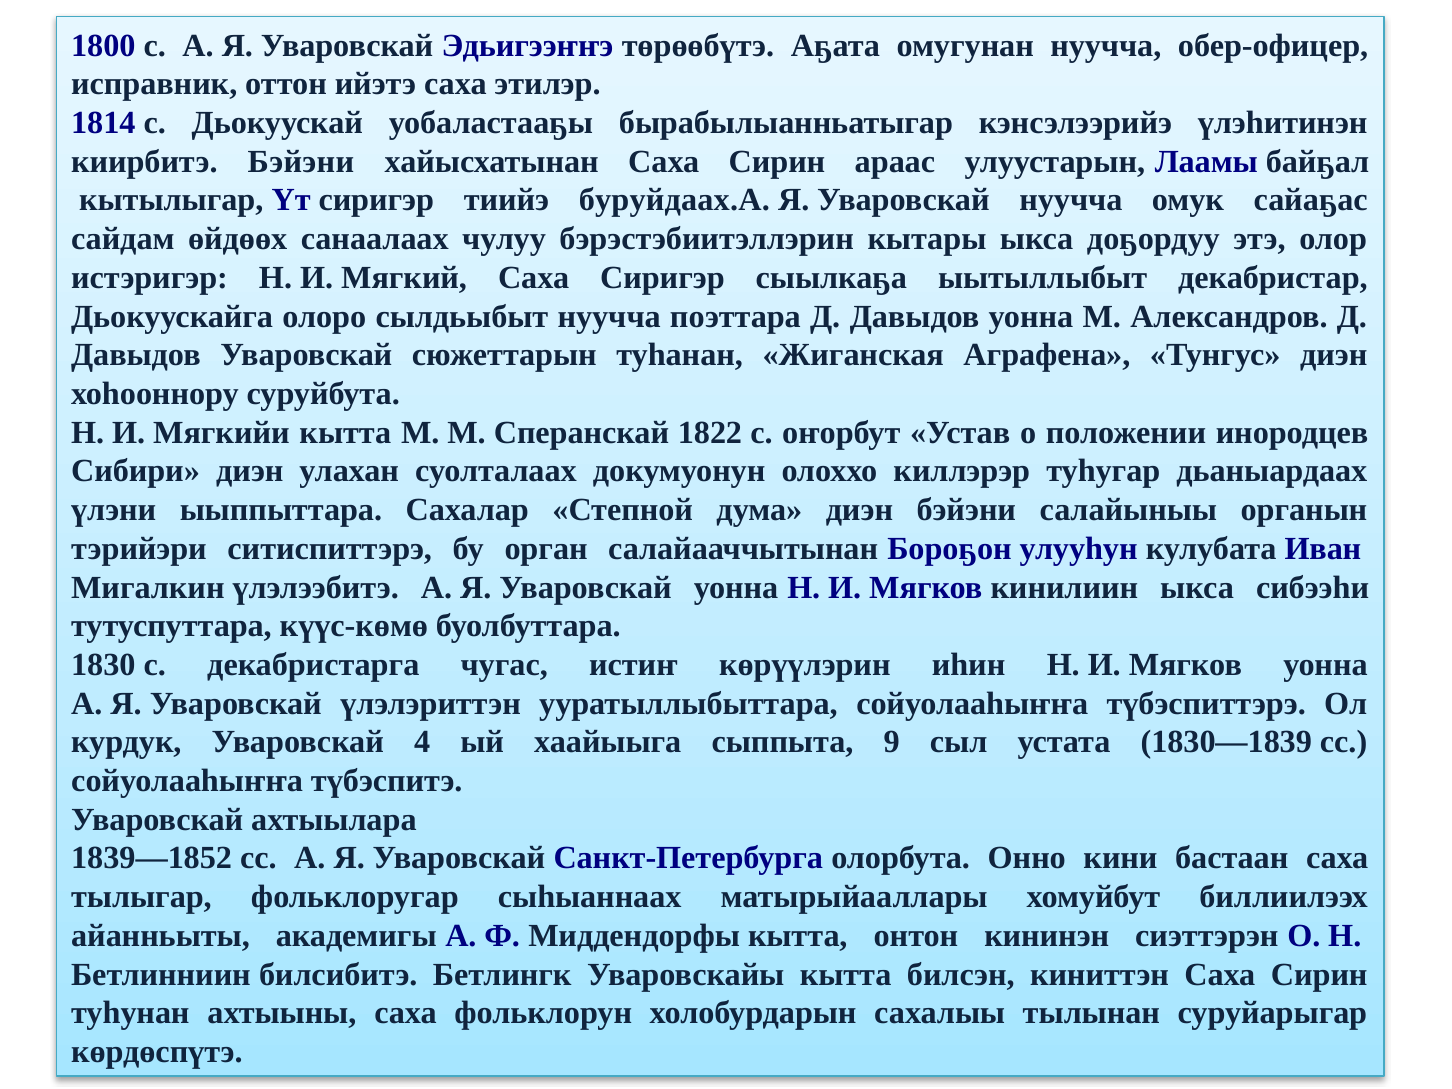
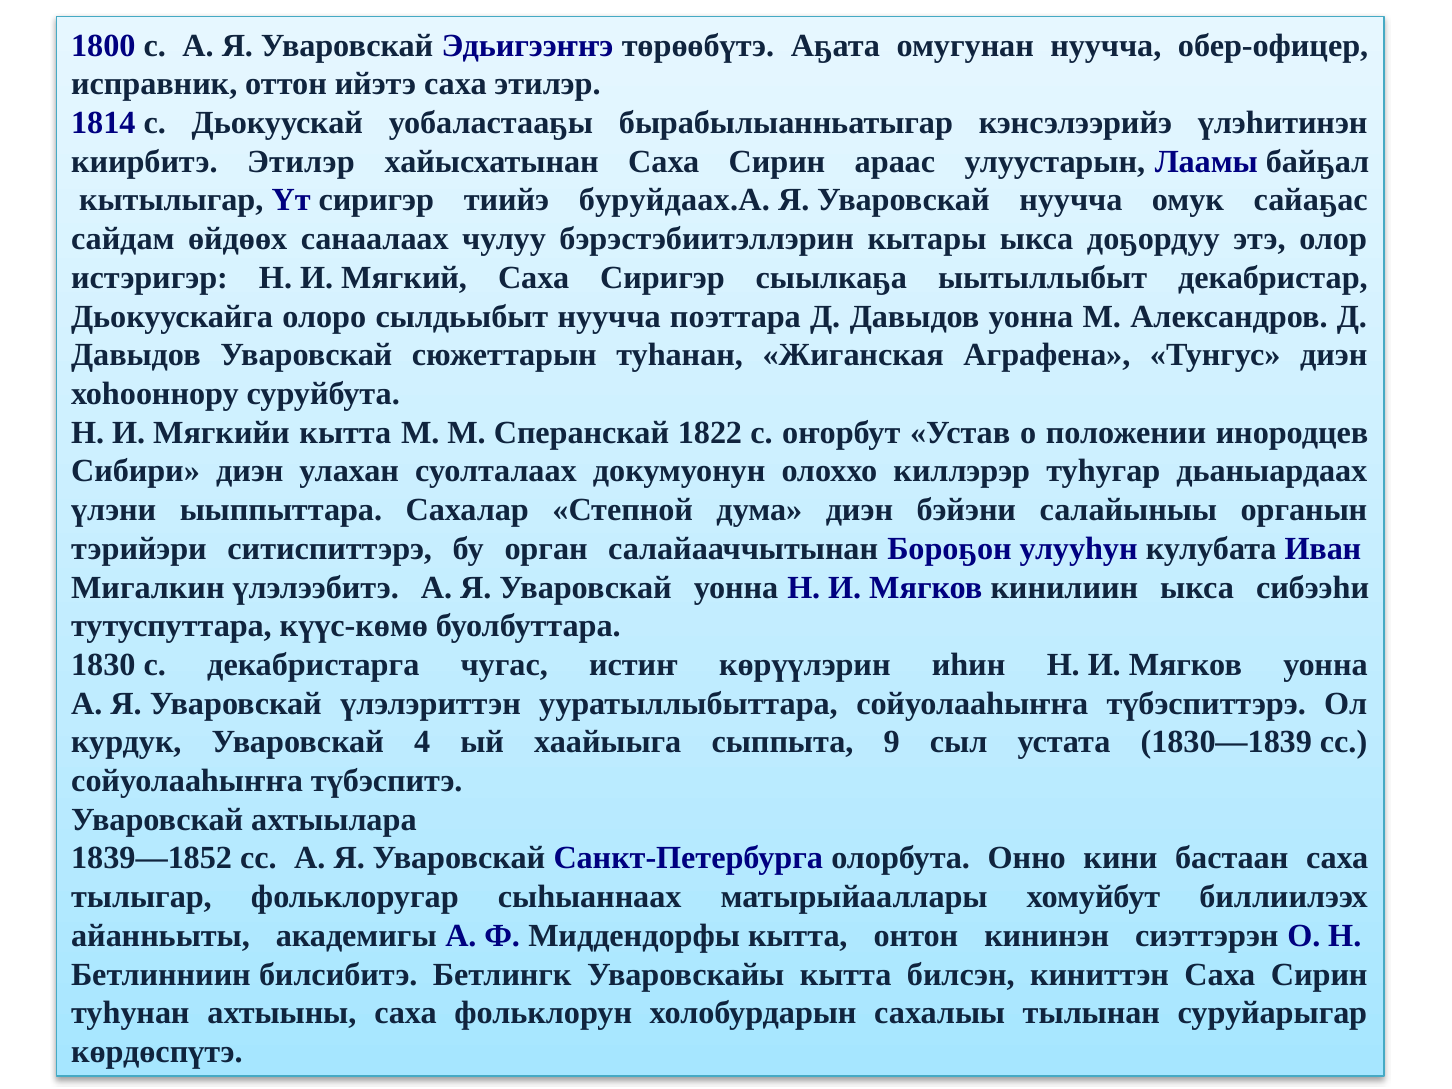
киирбитэ Бэйэни: Бэйэни -> Этилэр
